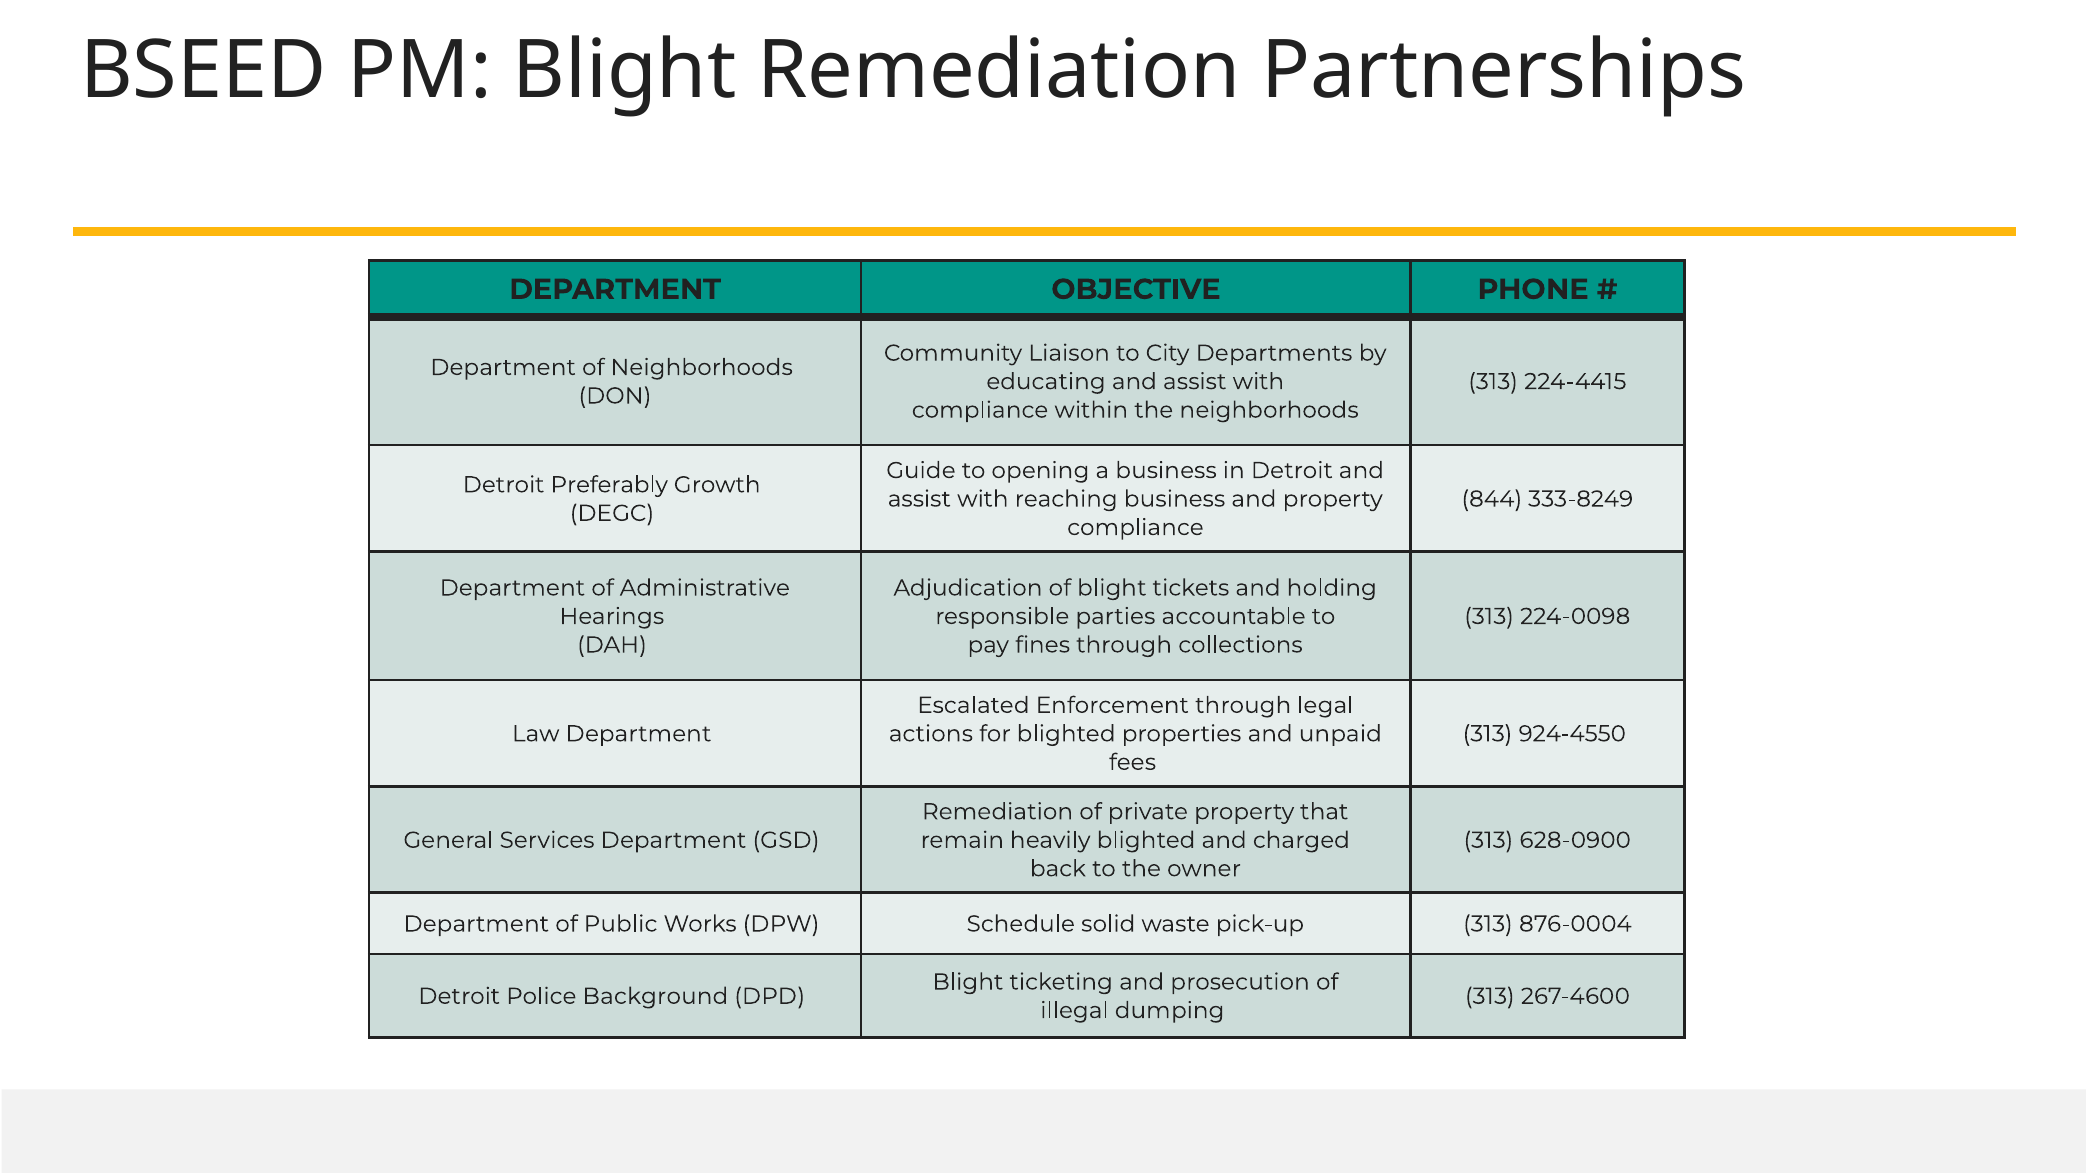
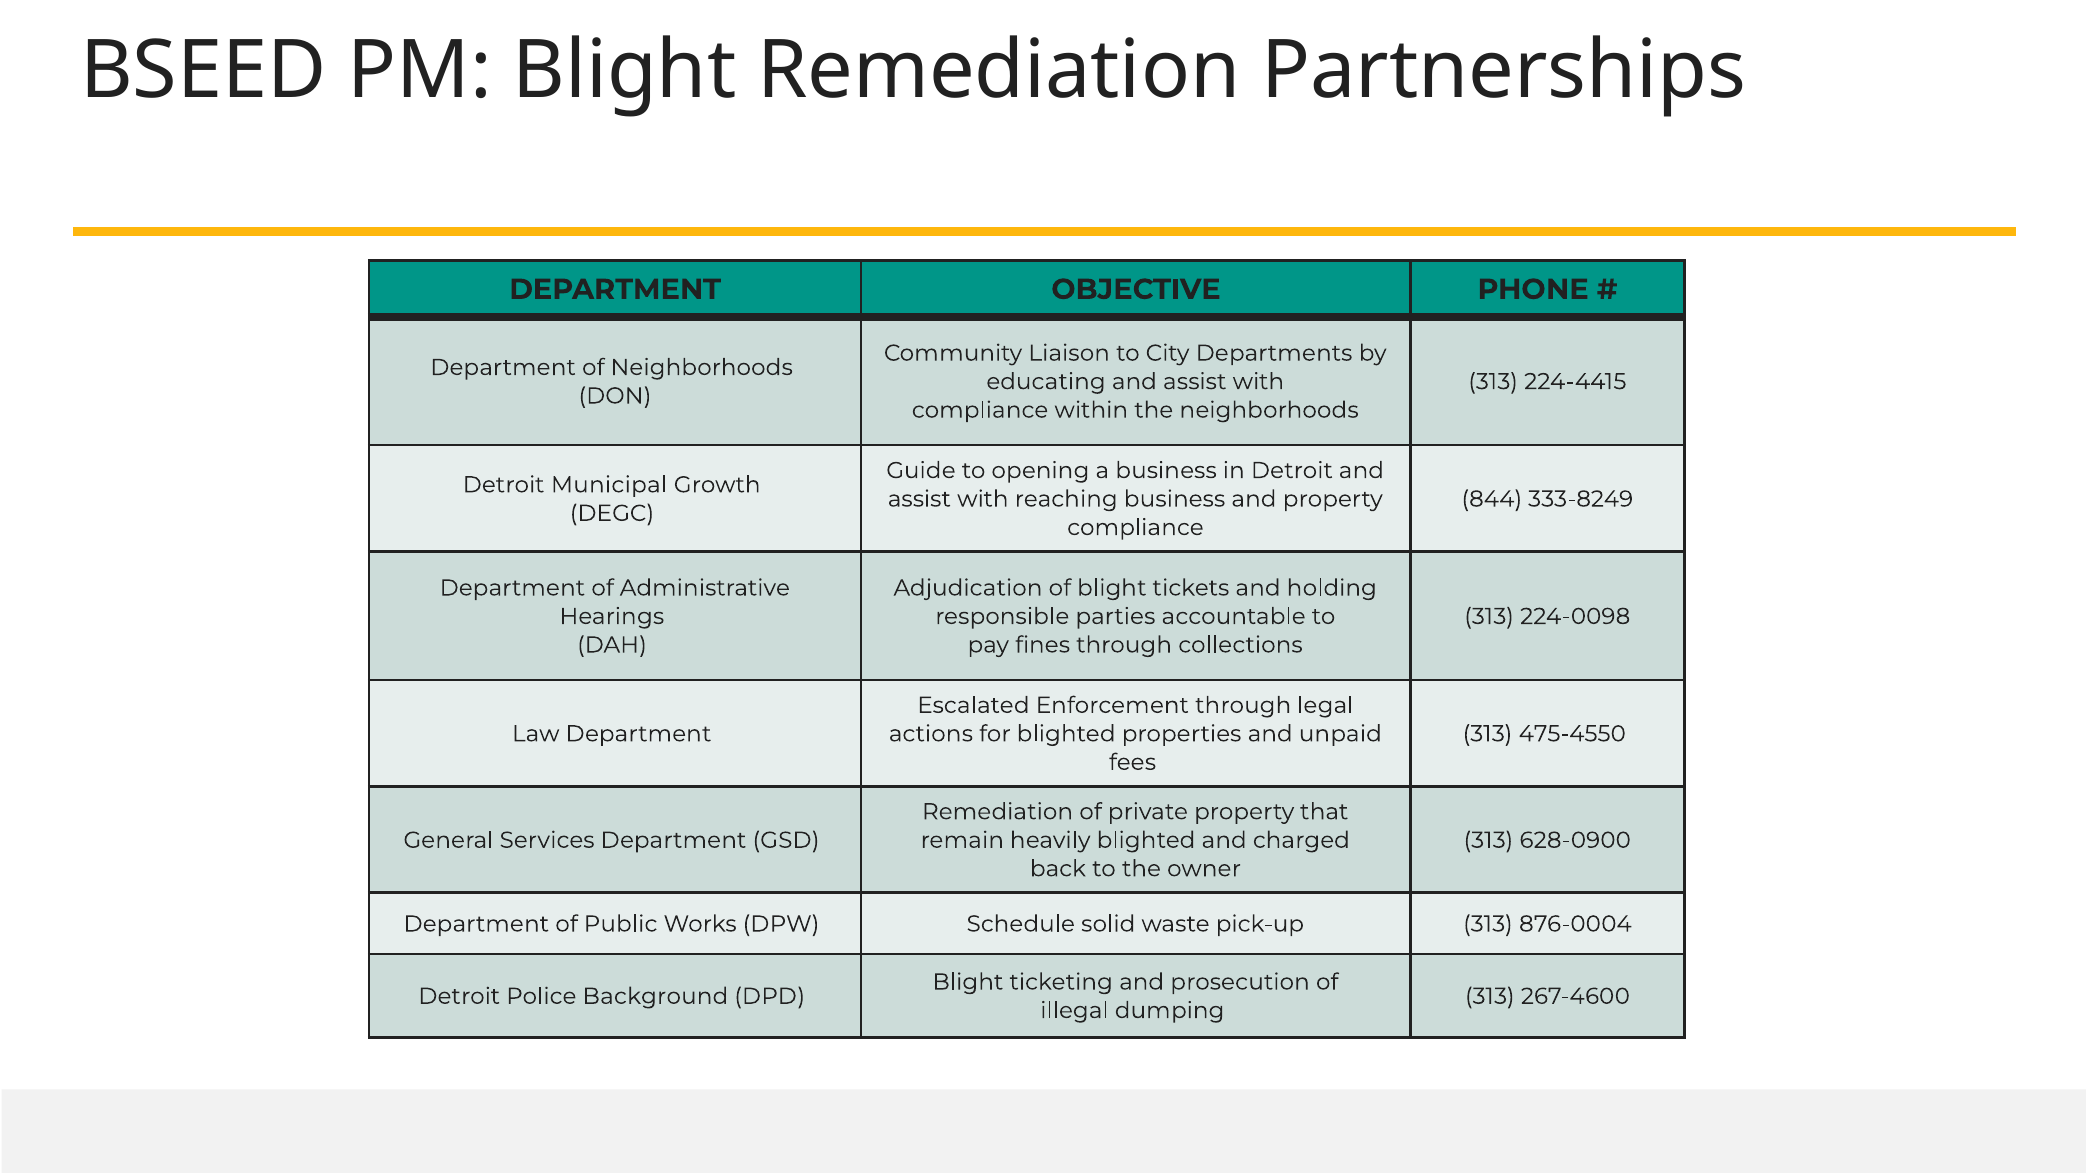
Preferably: Preferably -> Municipal
924-4550: 924-4550 -> 475-4550
